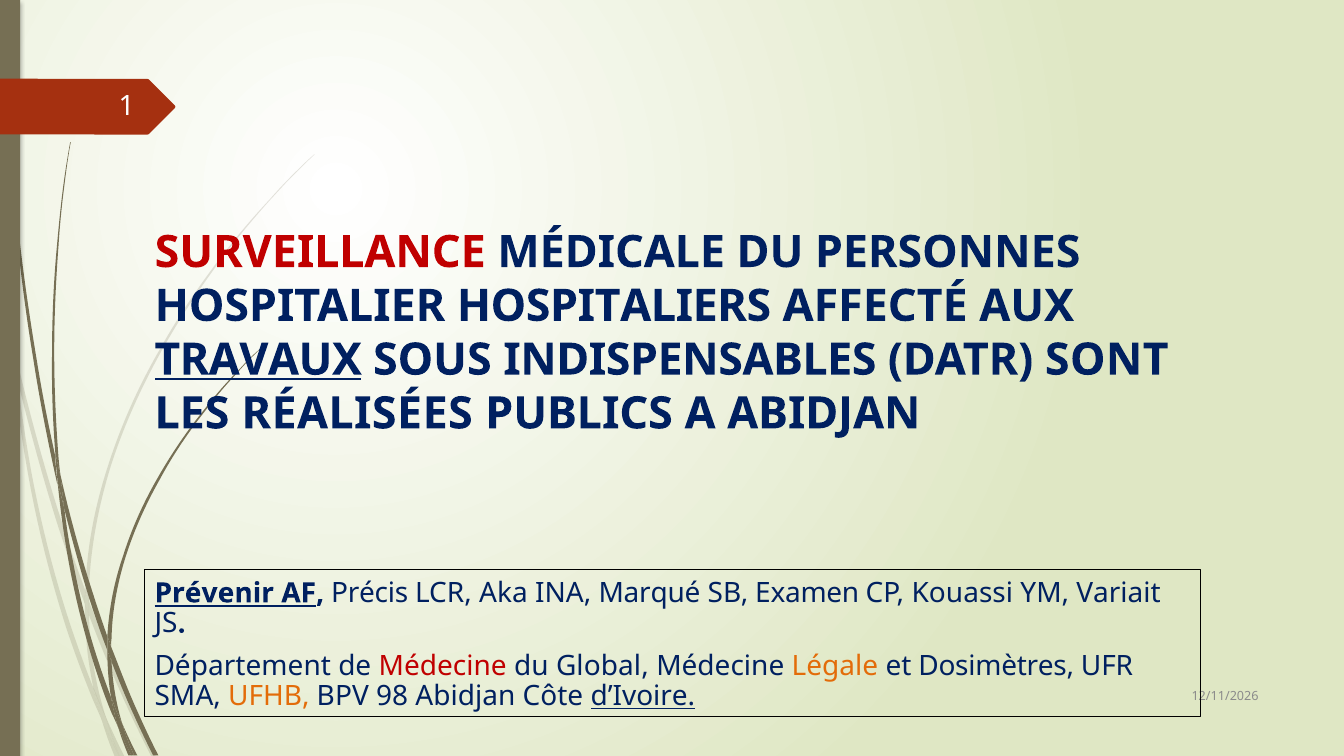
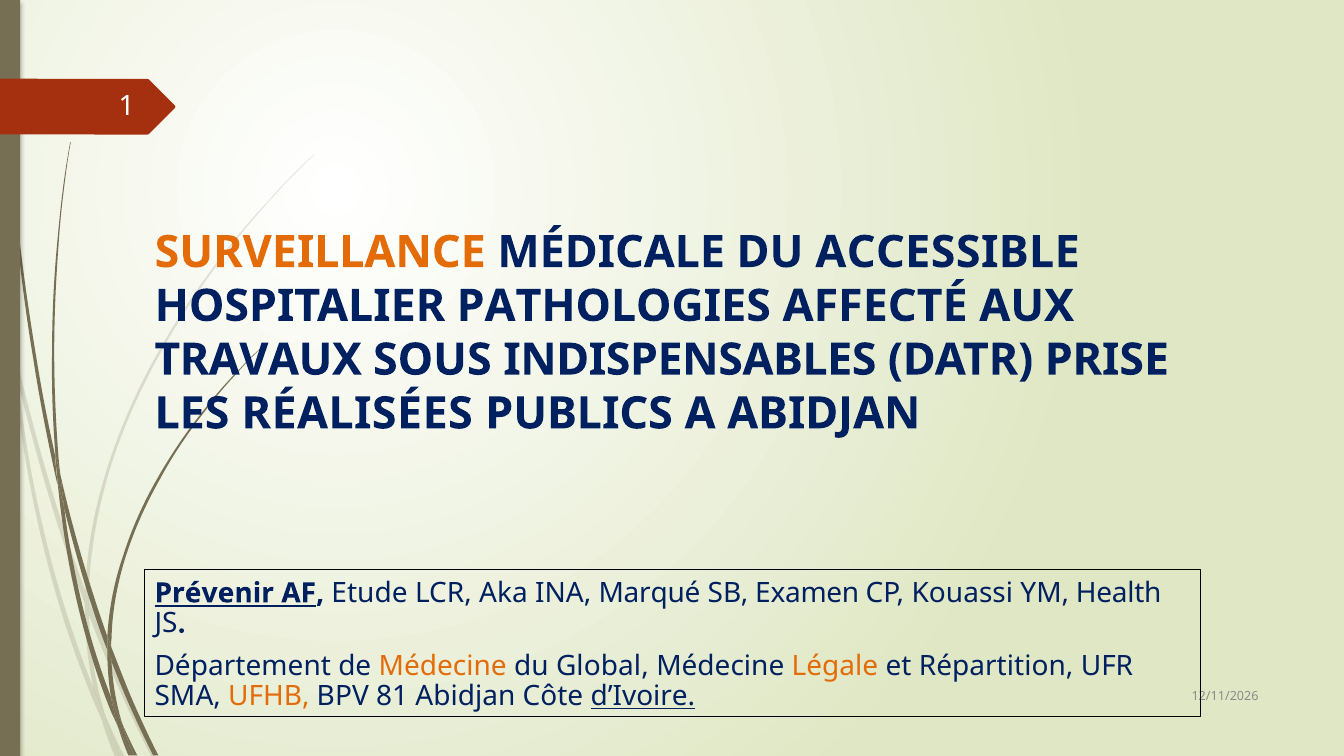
SURVEILLANCE colour: red -> orange
PERSONNES: PERSONNES -> ACCESSIBLE
HOSPITALIERS: HOSPITALIERS -> PATHOLOGIES
TRAVAUX underline: present -> none
SONT: SONT -> PRISE
Précis: Précis -> Etude
Variait: Variait -> Health
Médecine at (443, 666) colour: red -> orange
Dosimètres: Dosimètres -> Répartition
98: 98 -> 81
